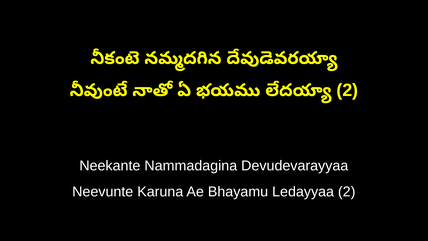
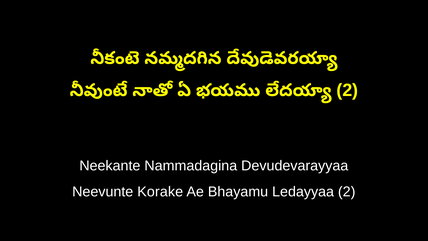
Karuna: Karuna -> Korake
